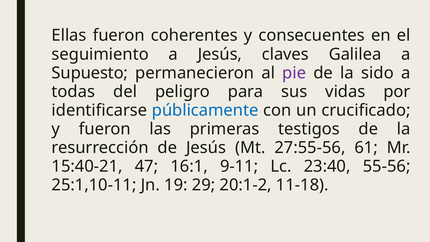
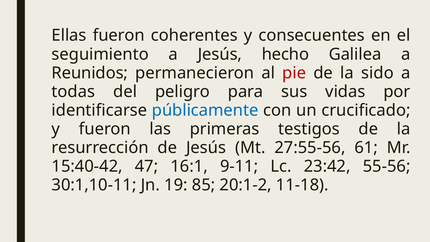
claves: claves -> hecho
Supuesto: Supuesto -> Reunidos
pie colour: purple -> red
15:40-21: 15:40-21 -> 15:40-42
23:40: 23:40 -> 23:42
25:1,10-11: 25:1,10-11 -> 30:1,10-11
29: 29 -> 85
